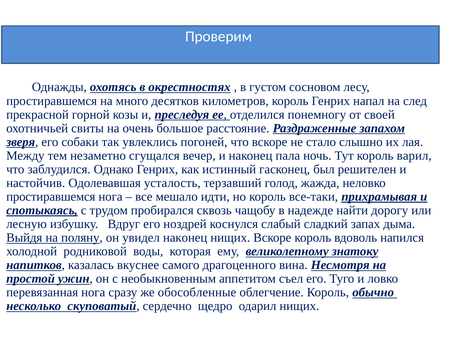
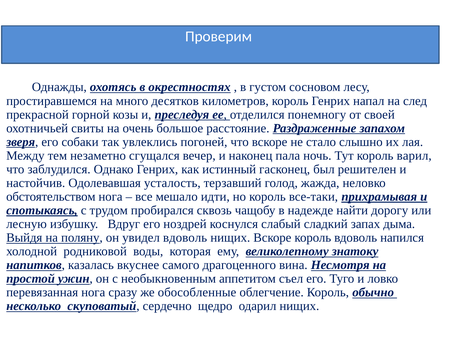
простиравшемся at (51, 197): простиравшемся -> обстоятельством
увидел наконец: наконец -> вдоволь
